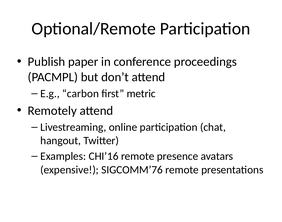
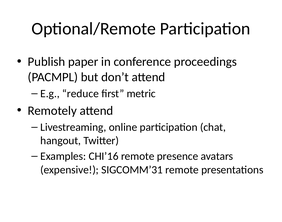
carbon: carbon -> reduce
SIGCOMM’76: SIGCOMM’76 -> SIGCOMM’31
